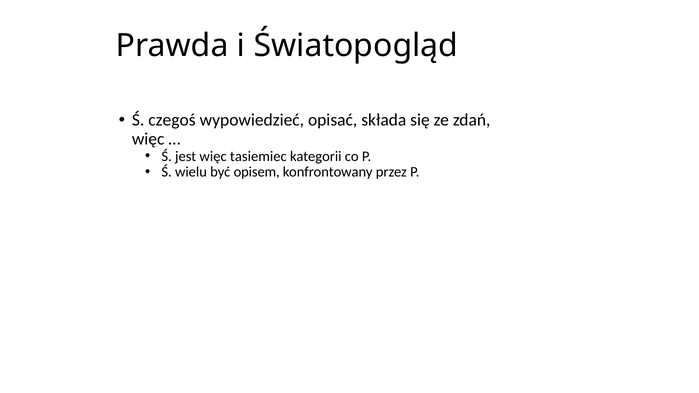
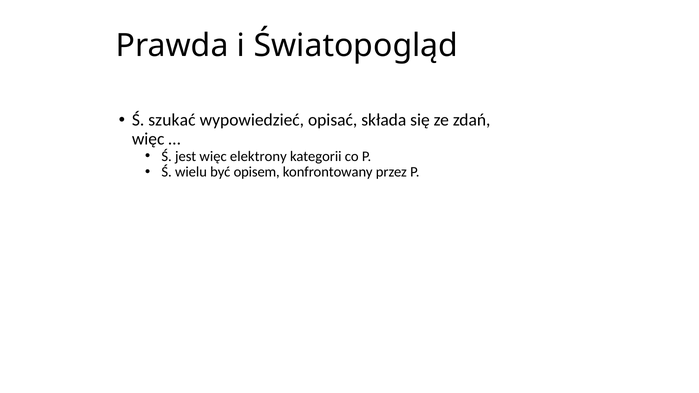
czegoś: czegoś -> szukać
tasiemiec: tasiemiec -> elektrony
